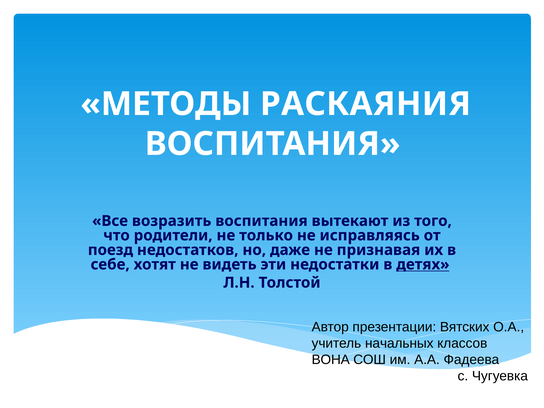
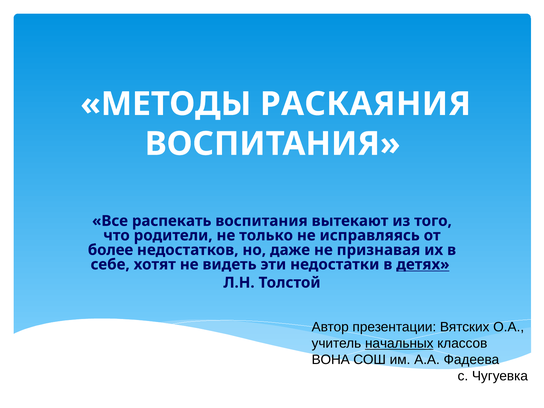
возразить: возразить -> распекать
поезд: поезд -> более
начальных underline: none -> present
